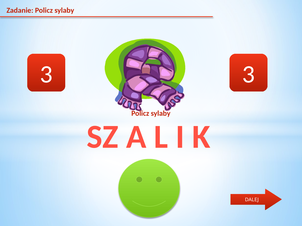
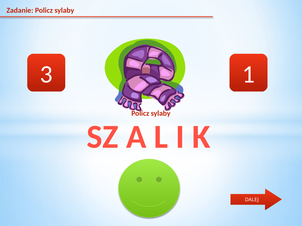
3 3: 3 -> 1
